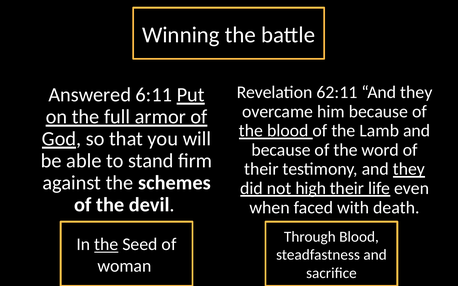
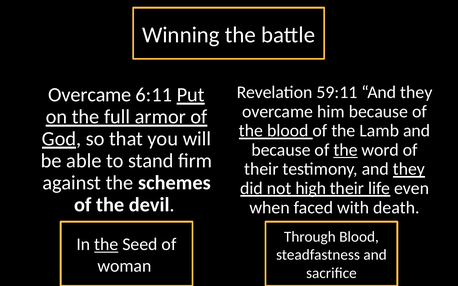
62:11: 62:11 -> 59:11
Answered at (90, 95): Answered -> Overcame
the at (346, 150) underline: none -> present
